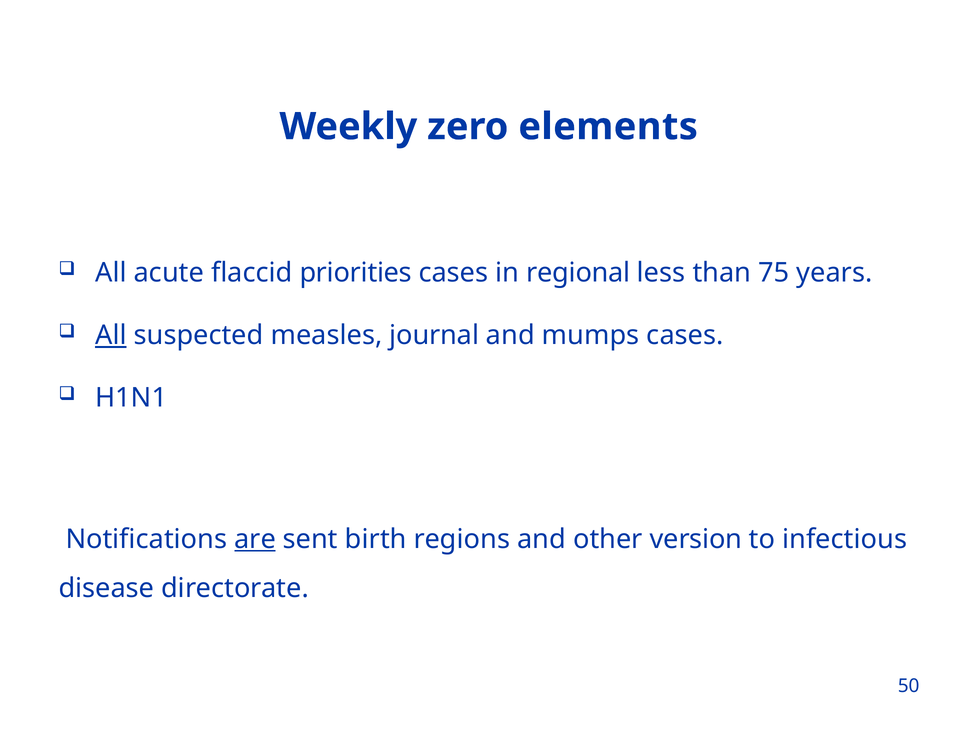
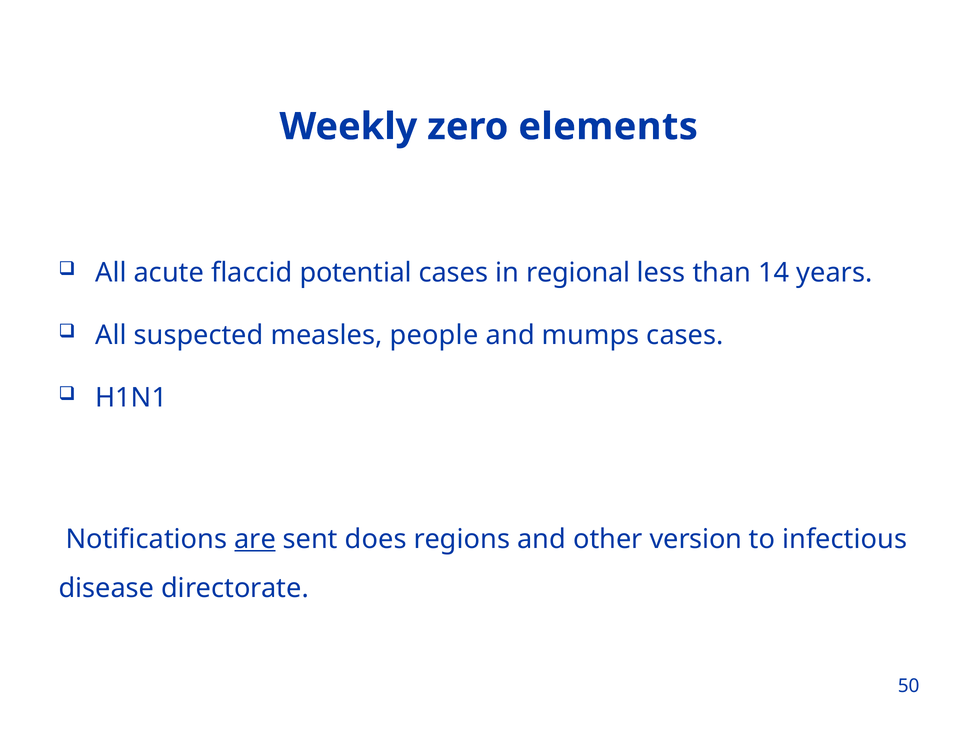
priorities: priorities -> potential
75: 75 -> 14
All at (111, 335) underline: present -> none
journal: journal -> people
birth: birth -> does
